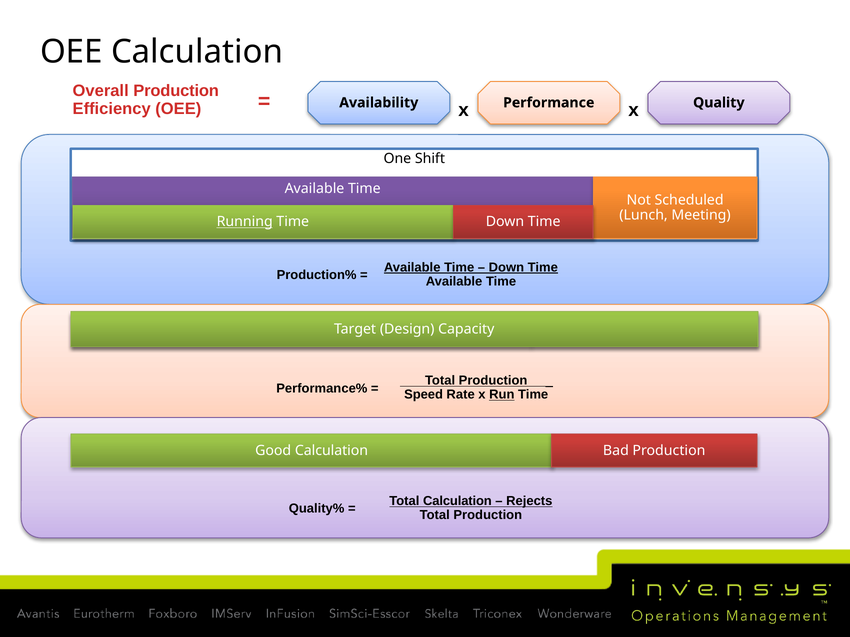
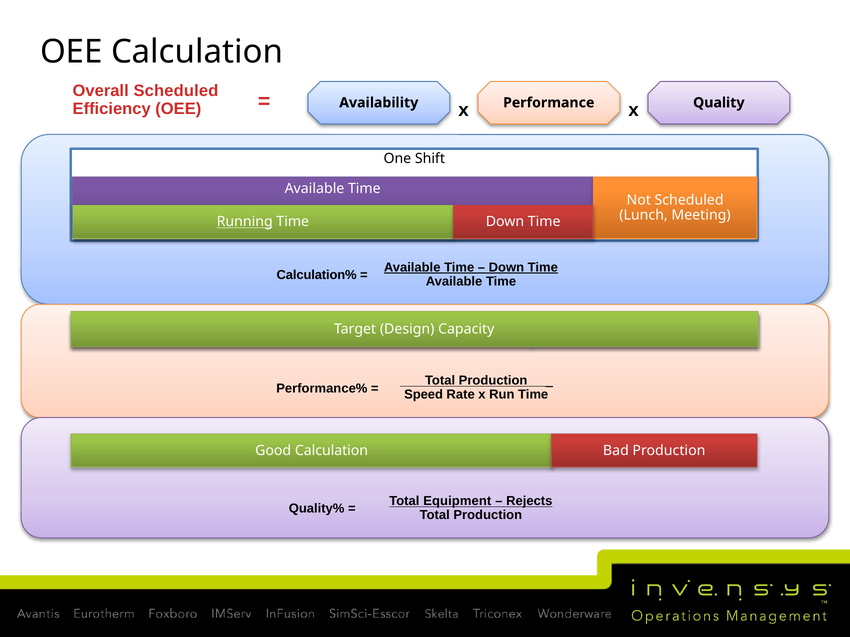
Overall Production: Production -> Scheduled
Production%: Production% -> Calculation%
Run underline: present -> none
Total Calculation: Calculation -> Equipment
